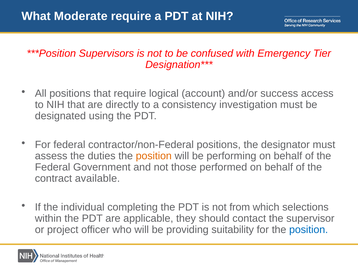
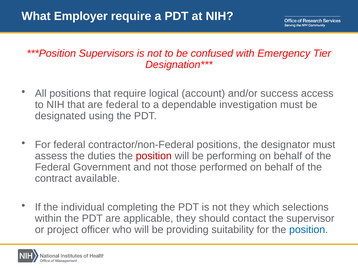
Moderate: Moderate -> Employer
are directly: directly -> federal
consistency: consistency -> dependable
position at (154, 156) colour: orange -> red
not from: from -> they
